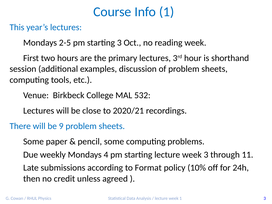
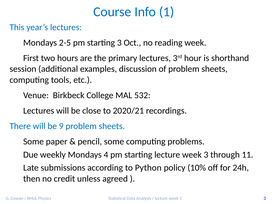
Format: Format -> Python
